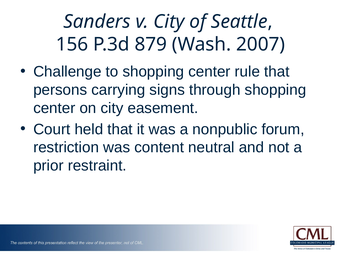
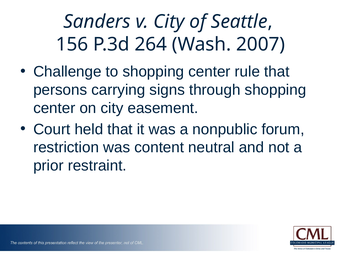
879: 879 -> 264
